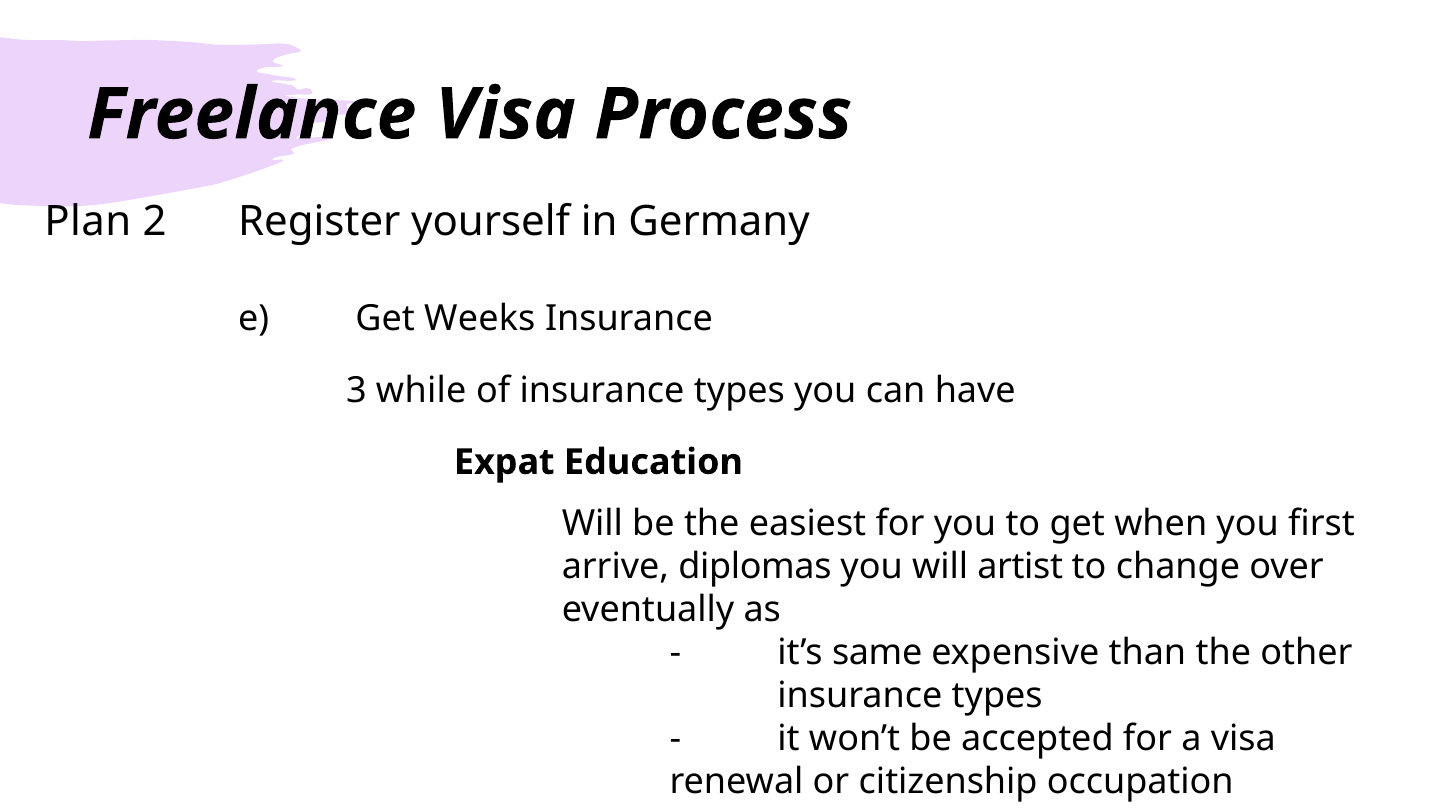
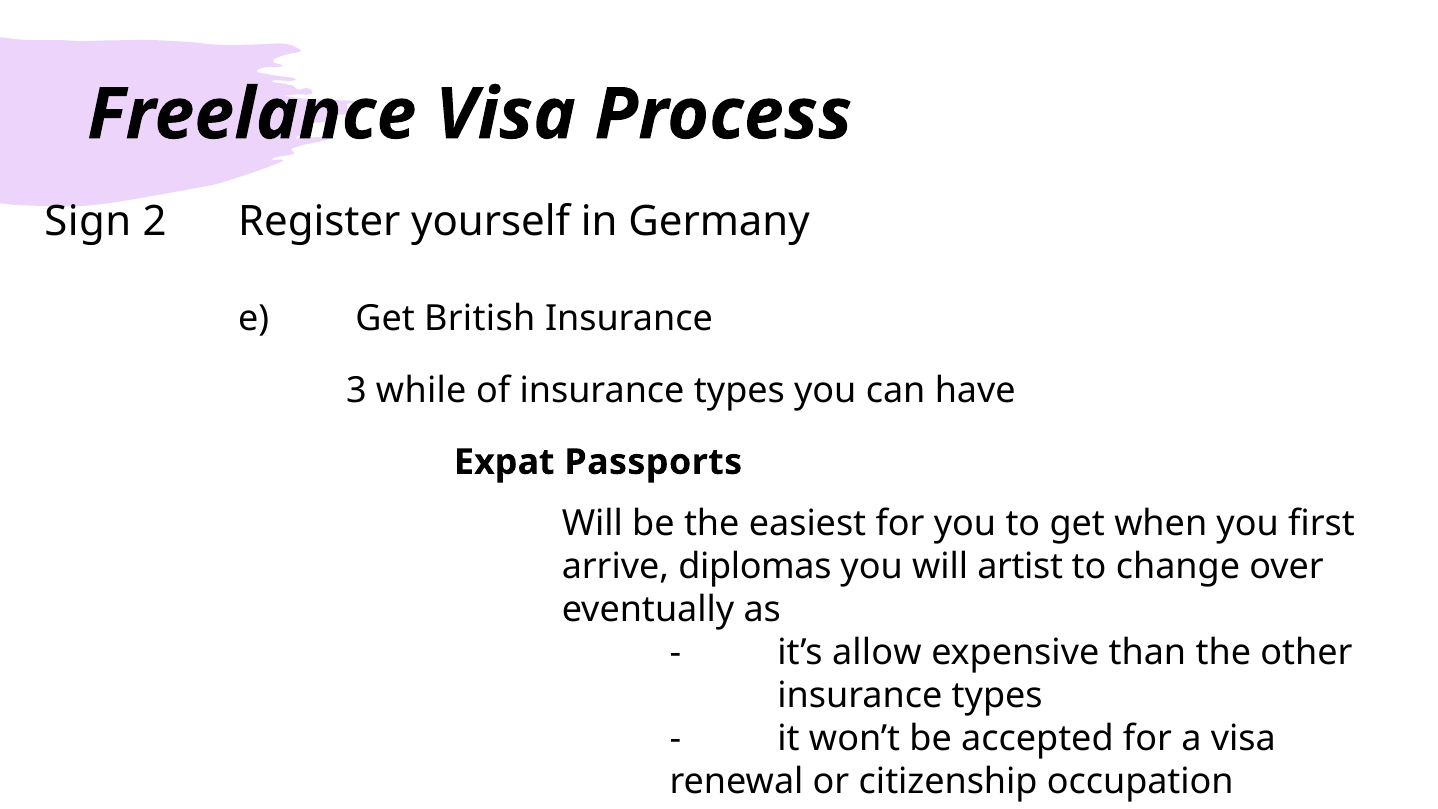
Plan: Plan -> Sign
Weeks: Weeks -> British
Education: Education -> Passports
same: same -> allow
